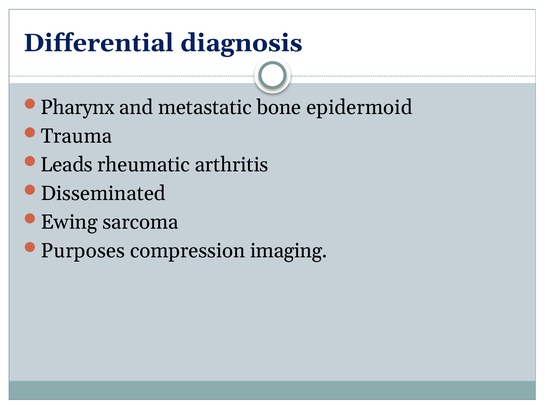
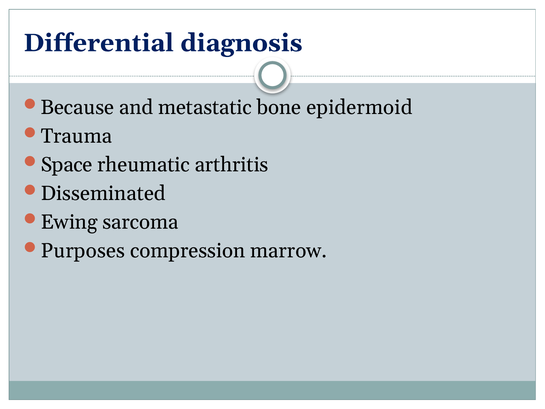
Pharynx: Pharynx -> Because
Leads: Leads -> Space
imaging: imaging -> marrow
